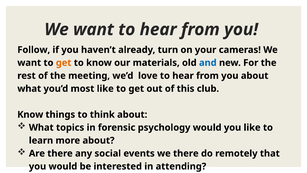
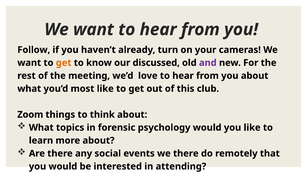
materials: materials -> discussed
and colour: blue -> purple
Know at (30, 114): Know -> Zoom
